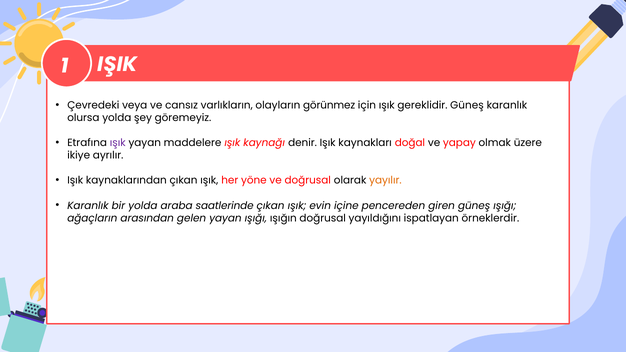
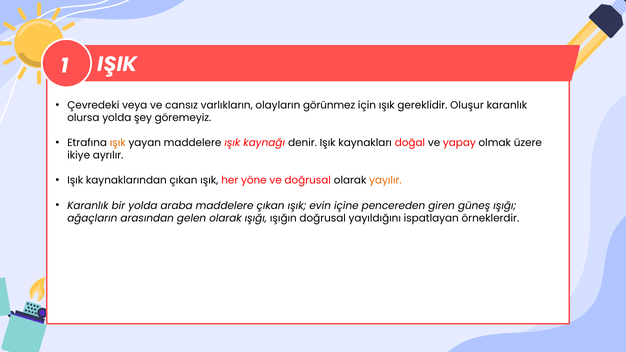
gereklidir Güneş: Güneş -> Oluşur
ışık at (118, 143) colour: purple -> orange
araba saatlerinde: saatlerinde -> maddelere
gelen yayan: yayan -> olarak
